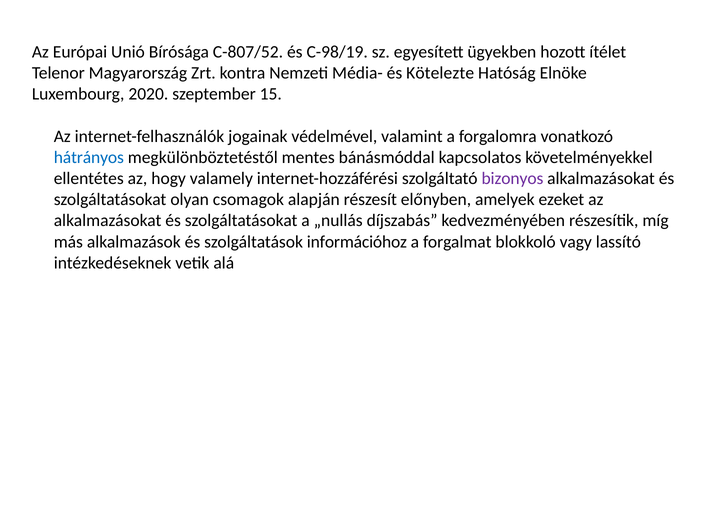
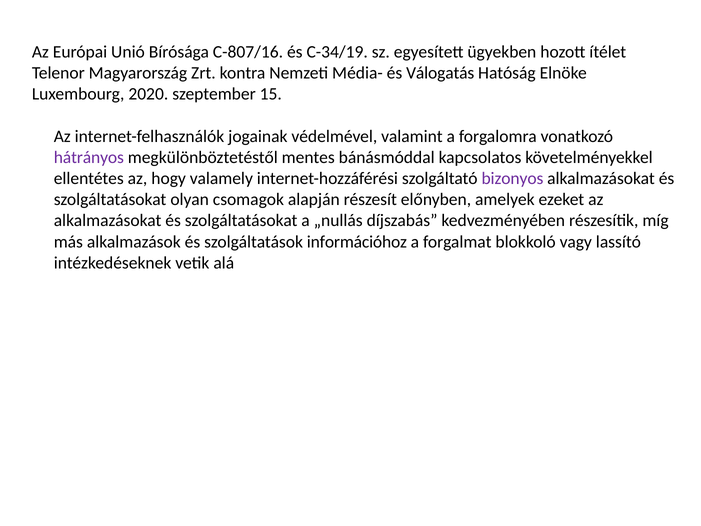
C-807/52: C-807/52 -> C-807/16
C-98/19: C-98/19 -> C-34/19
Kötelezte: Kötelezte -> Válogatás
hátrányos colour: blue -> purple
